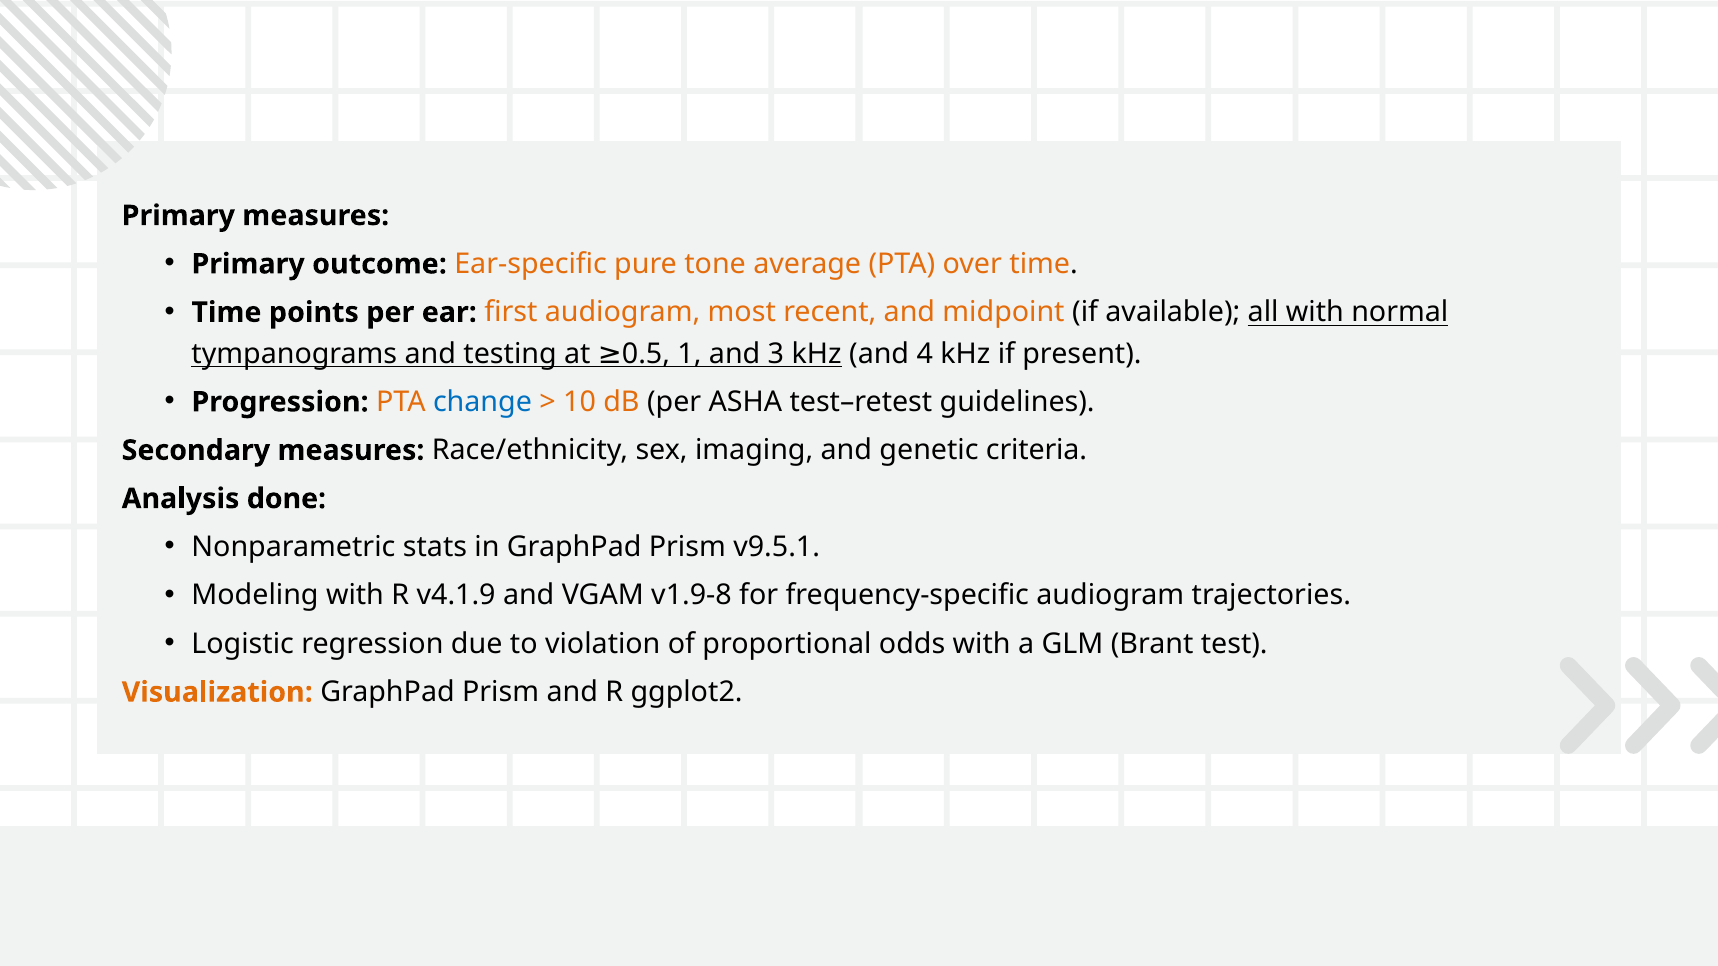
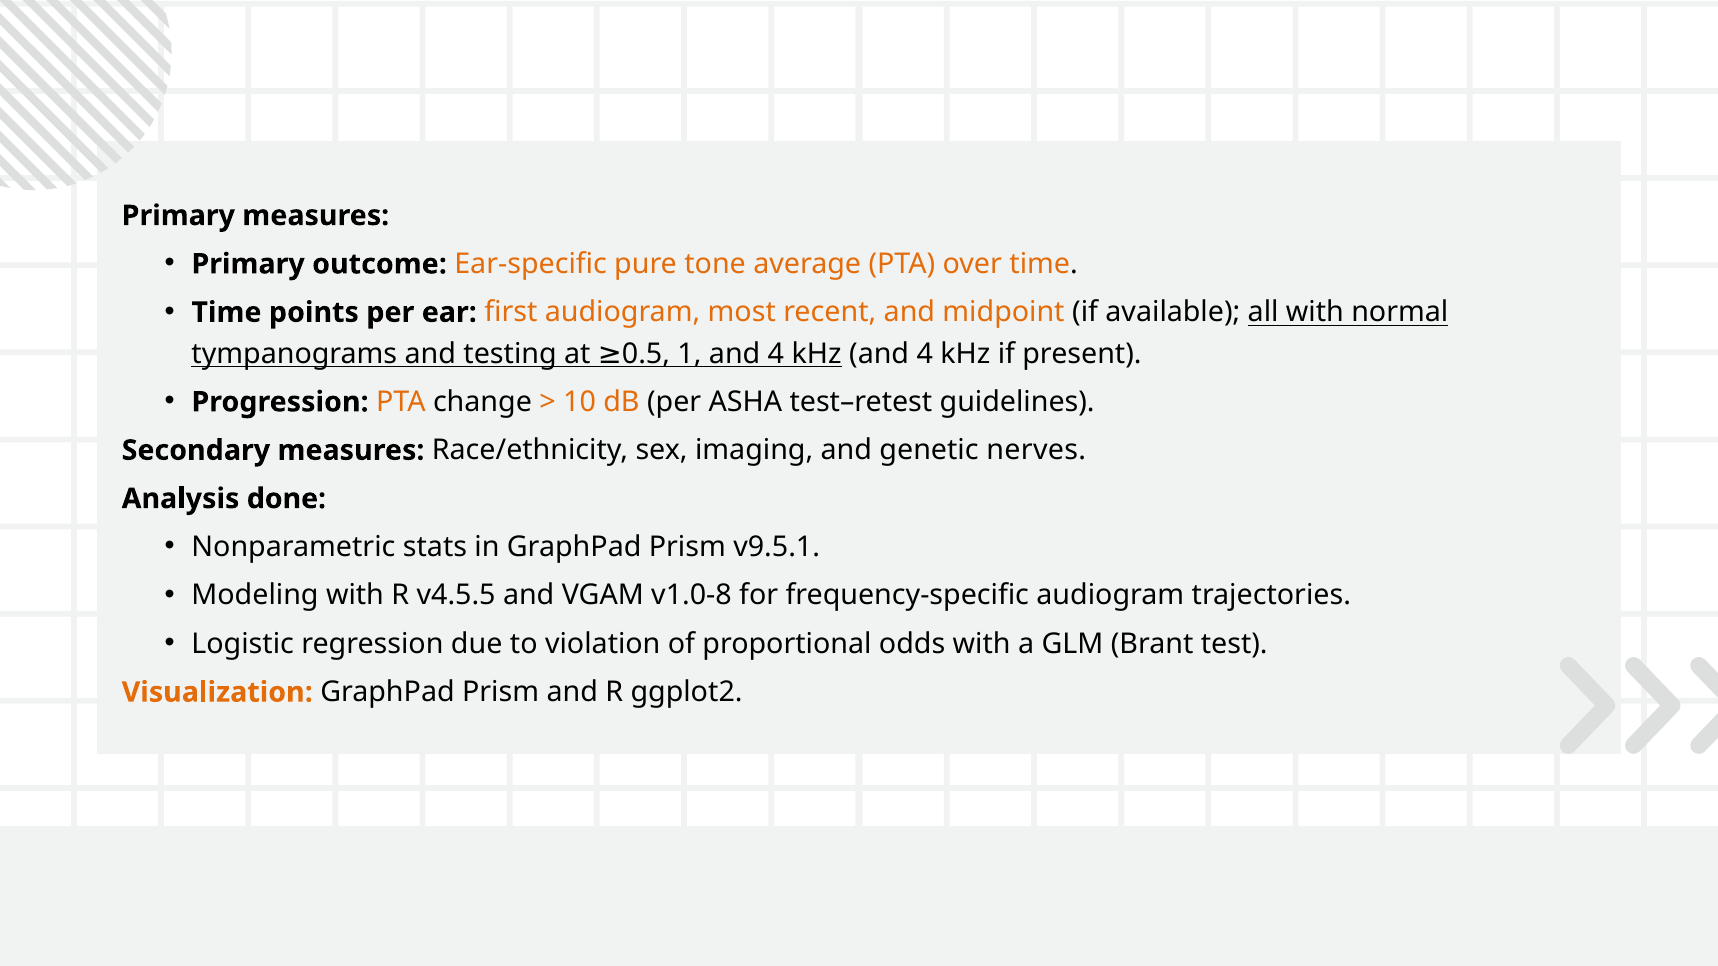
1 and 3: 3 -> 4
change colour: blue -> black
criteria: criteria -> nerves
v4.1.9: v4.1.9 -> v4.5.5
v1.9-8: v1.9-8 -> v1.0-8
